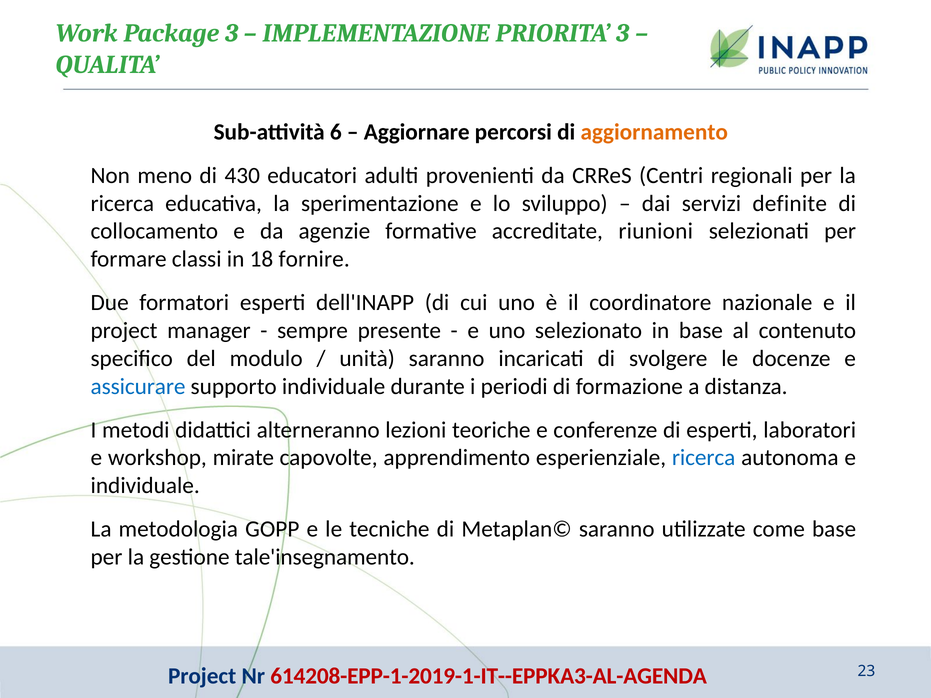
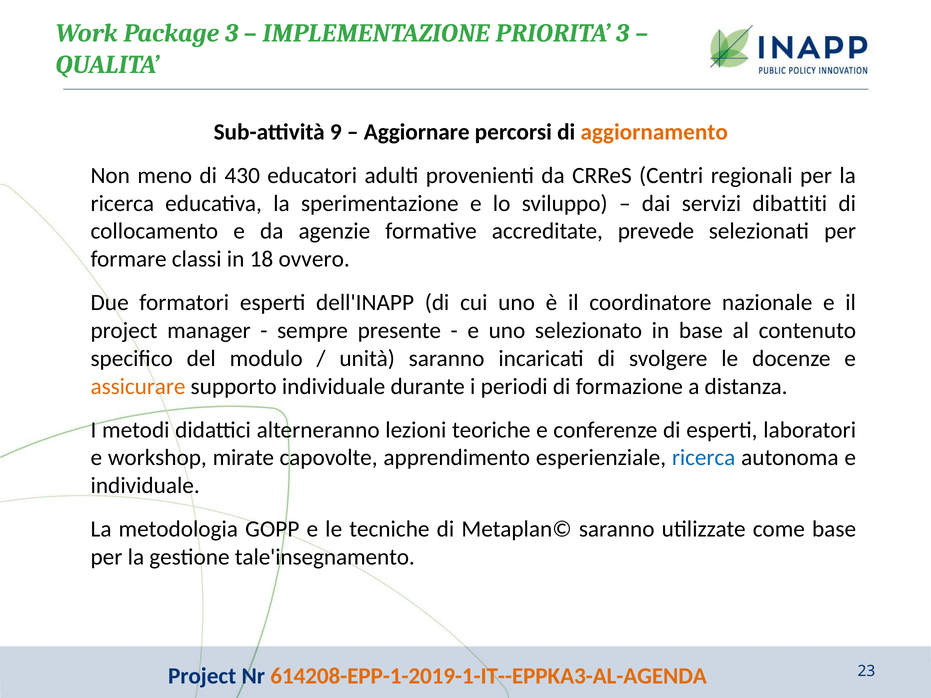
6: 6 -> 9
definite: definite -> dibattiti
riunioni: riunioni -> prevede
fornire: fornire -> ovvero
assicurare colour: blue -> orange
614208-EPP-1-2019-1-IT--EPPKA3-AL-AGENDA colour: red -> orange
